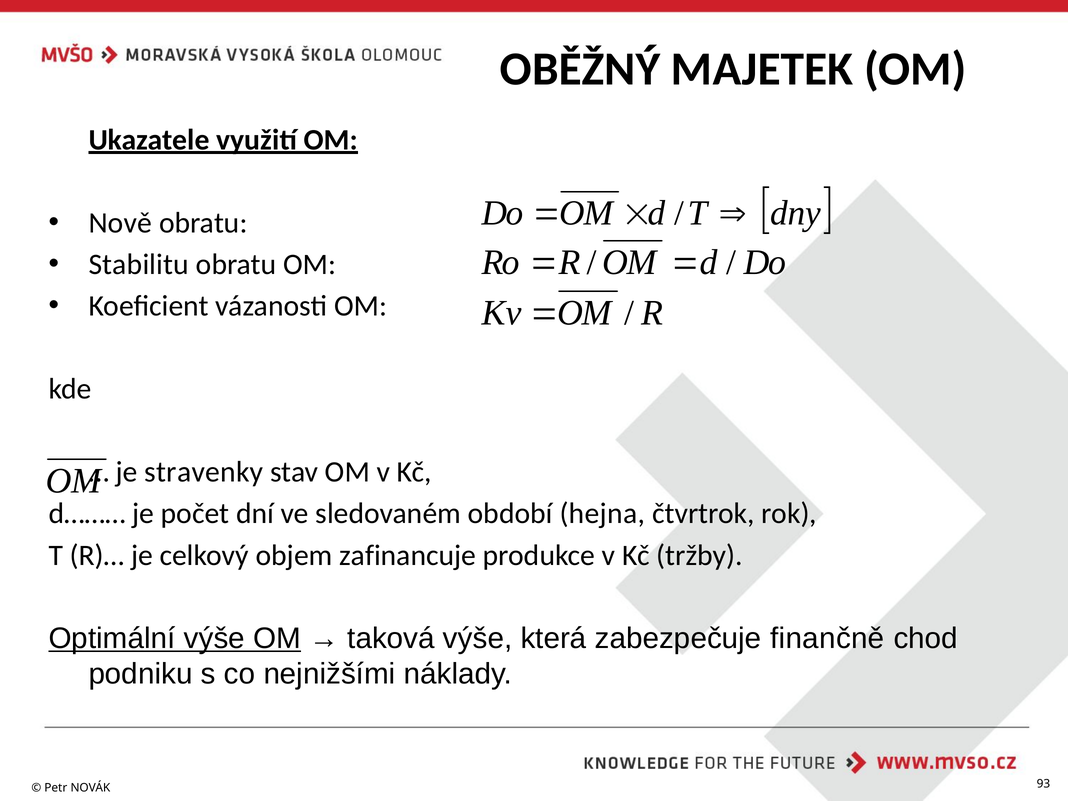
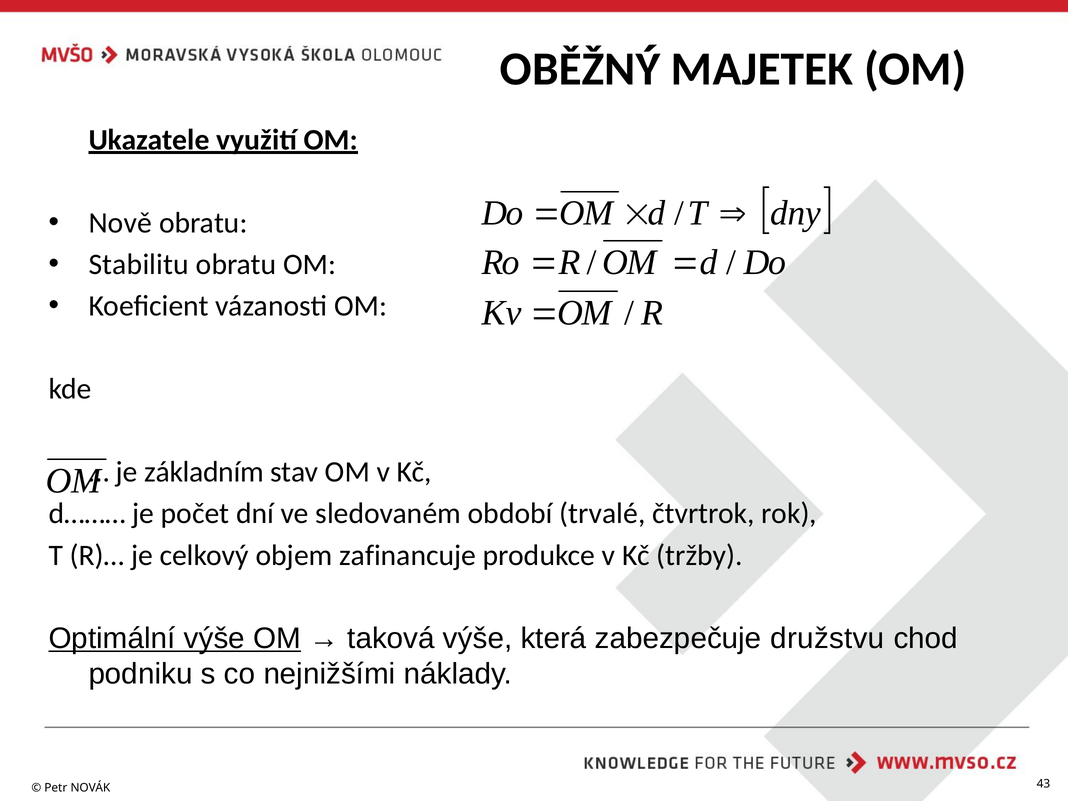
stravenky: stravenky -> základním
hejna: hejna -> trvalé
finančně: finančně -> družstvu
93: 93 -> 43
